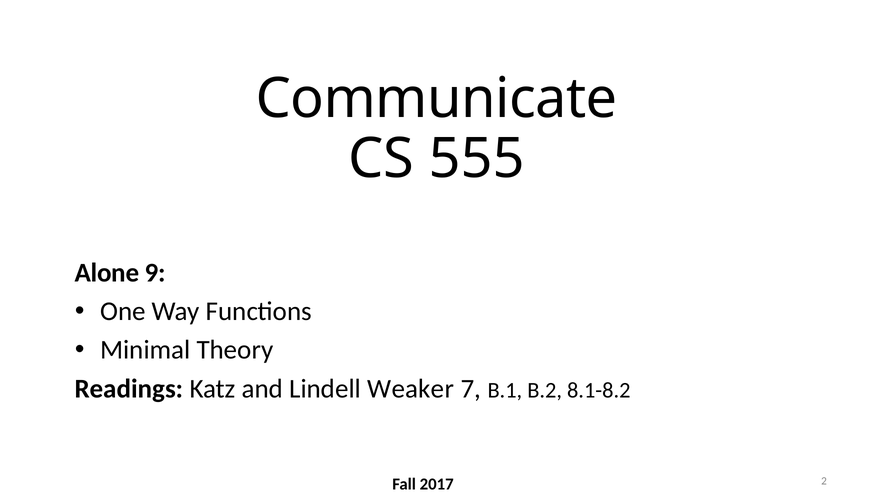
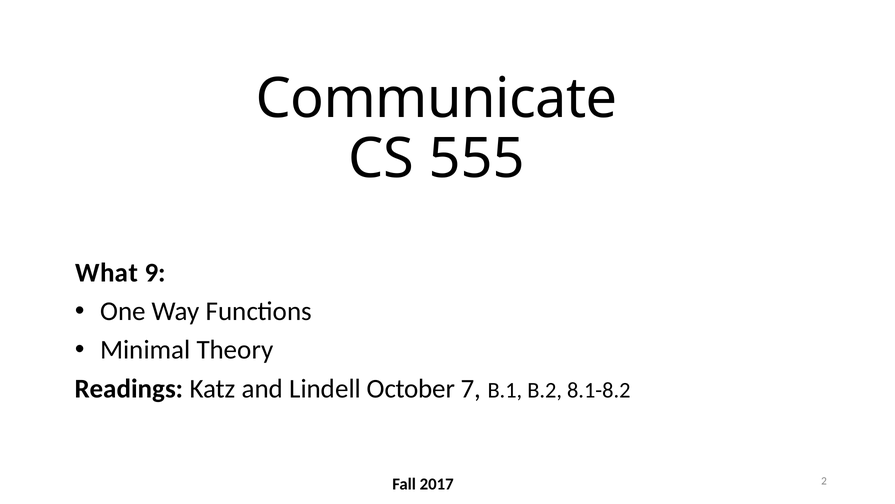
Alone: Alone -> What
Weaker: Weaker -> October
